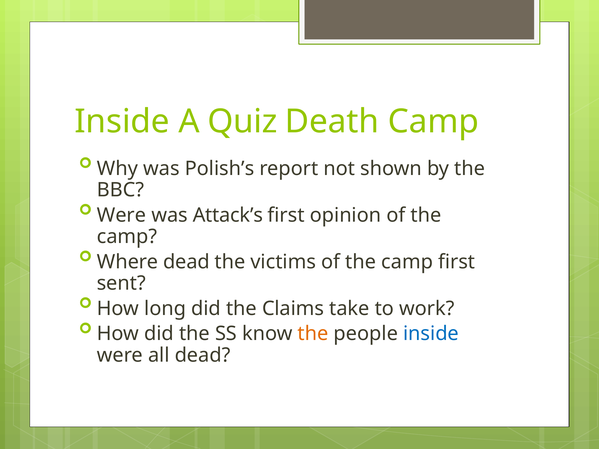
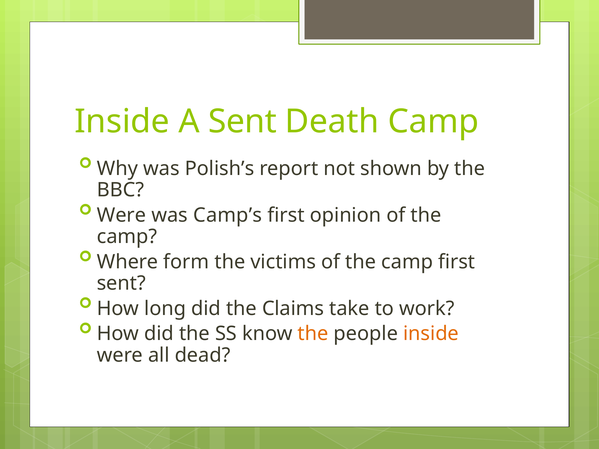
A Quiz: Quiz -> Sent
Attack’s: Attack’s -> Camp’s
Where dead: dead -> form
inside at (431, 334) colour: blue -> orange
